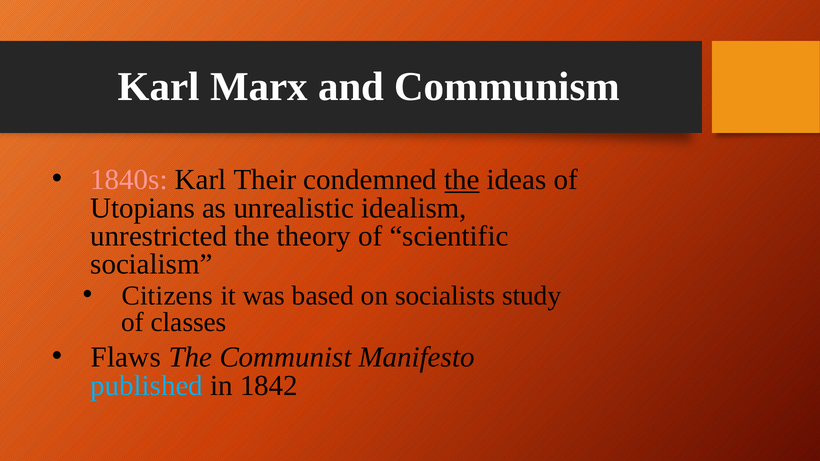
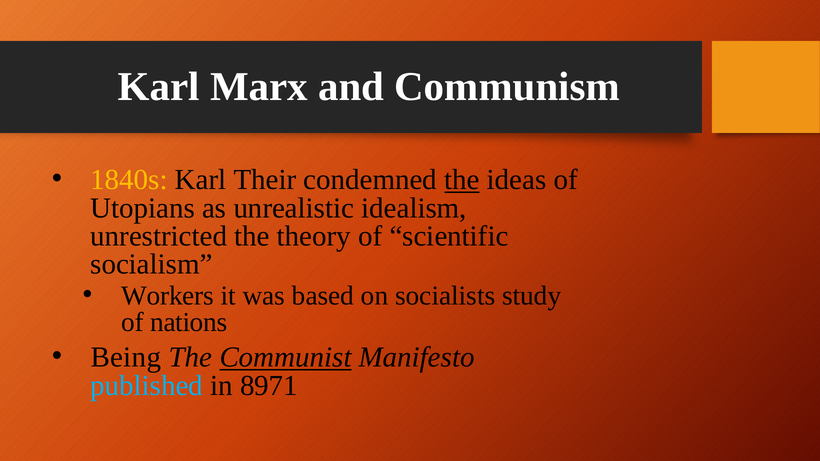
1840s colour: pink -> yellow
Citizens: Citizens -> Workers
classes: classes -> nations
Flaws: Flaws -> Being
Communist underline: none -> present
1842: 1842 -> 8971
